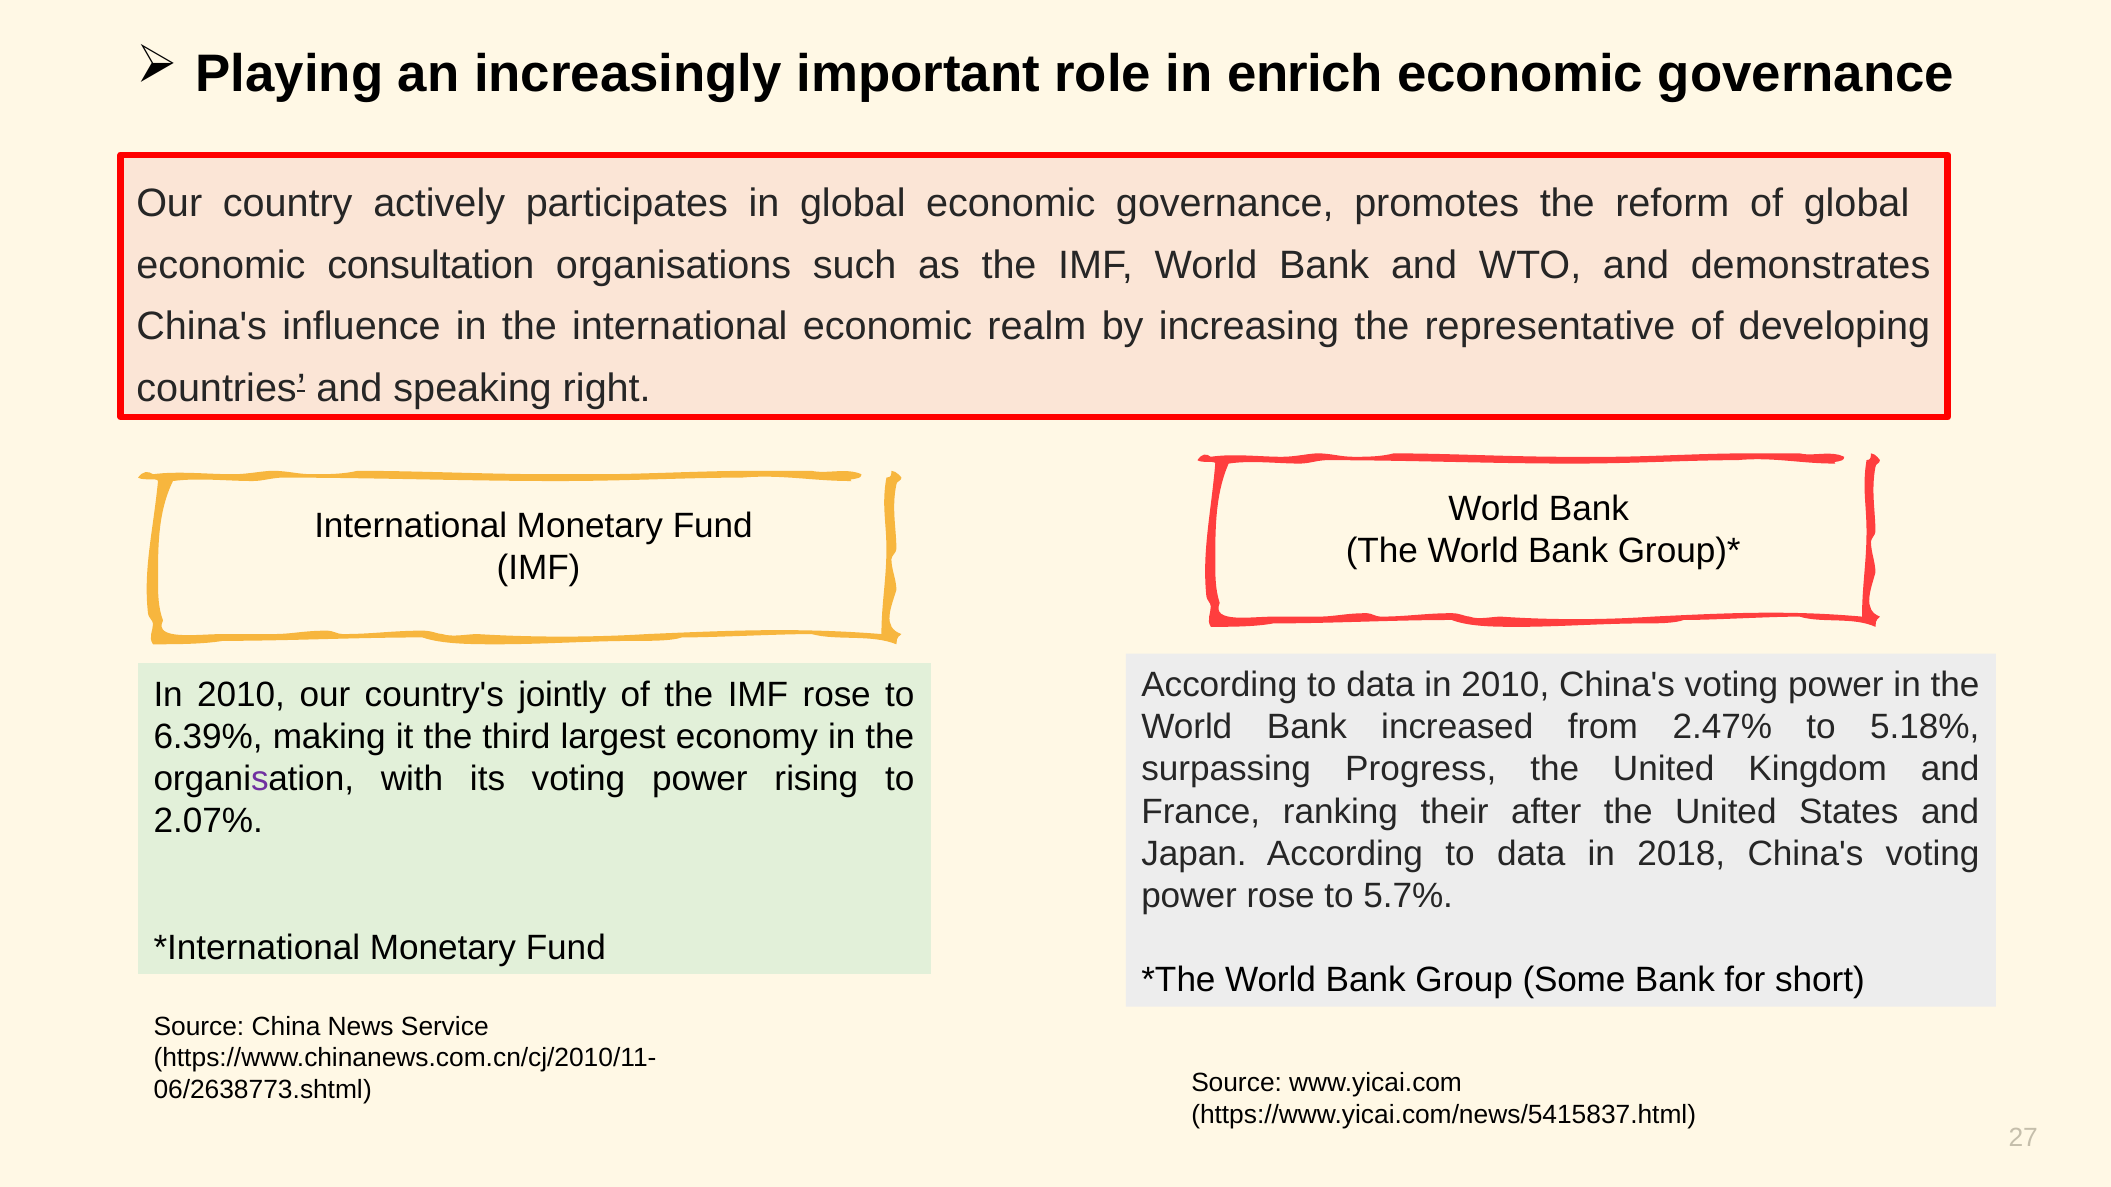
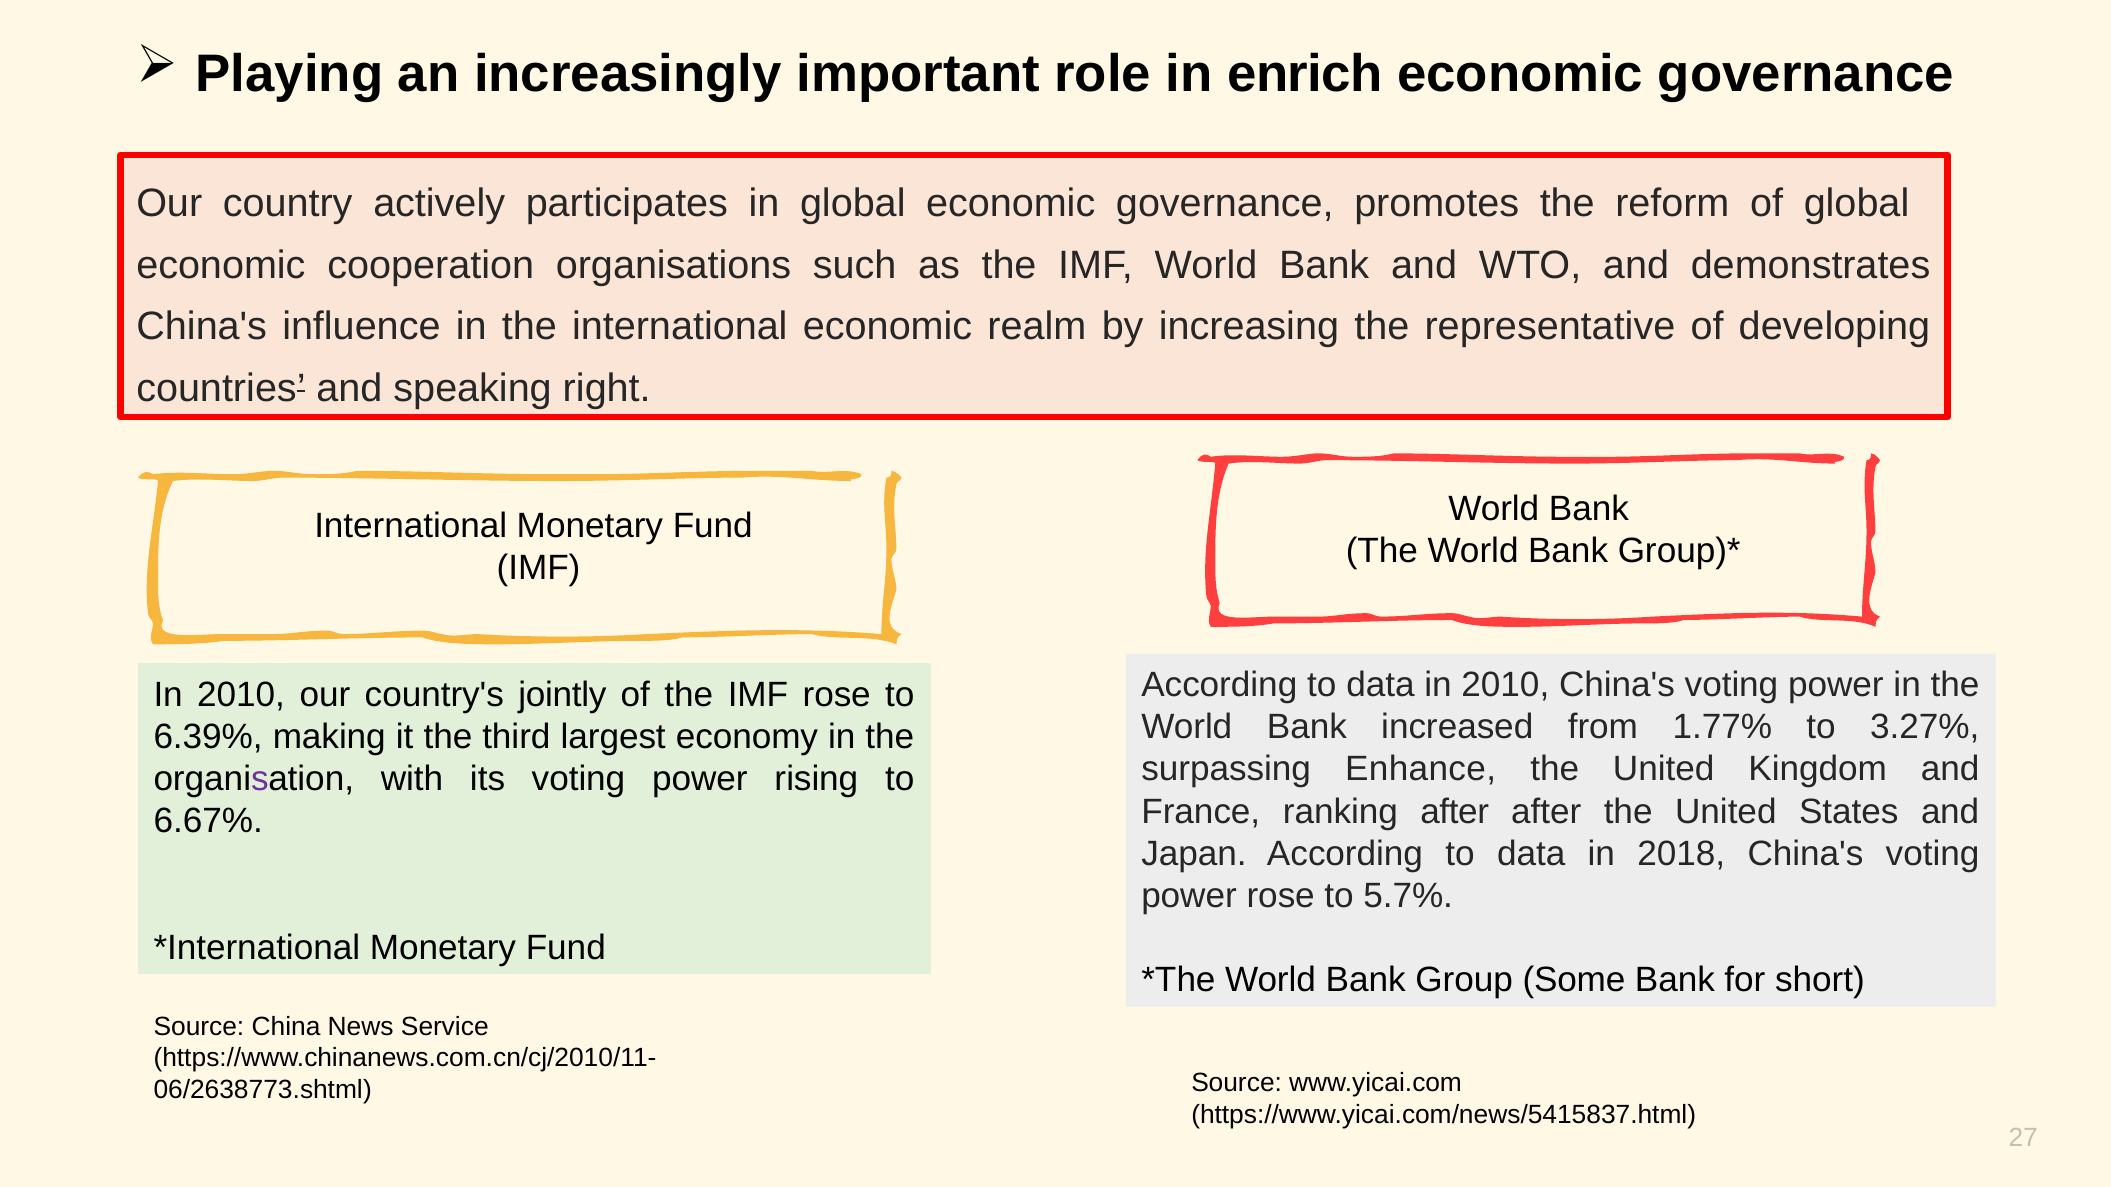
consultation: consultation -> cooperation
2.47%: 2.47% -> 1.77%
5.18%: 5.18% -> 3.27%
Progress: Progress -> Enhance
ranking their: their -> after
2.07%: 2.07% -> 6.67%
